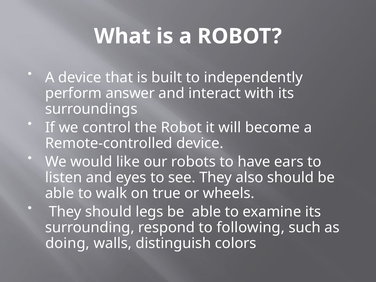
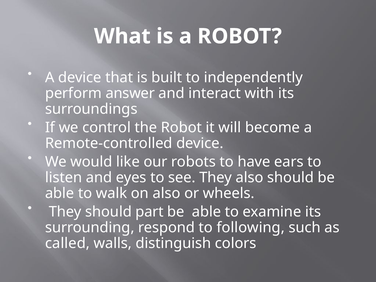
on true: true -> also
legs: legs -> part
doing: doing -> called
